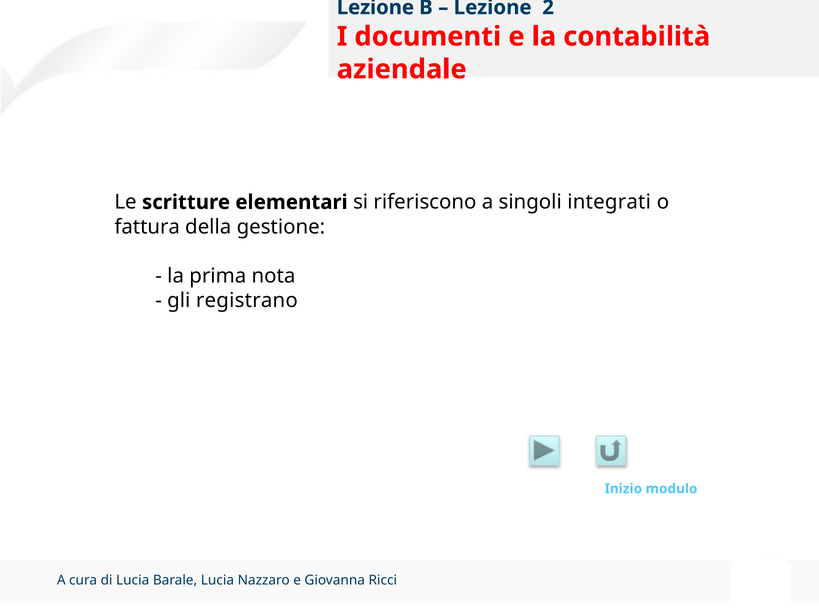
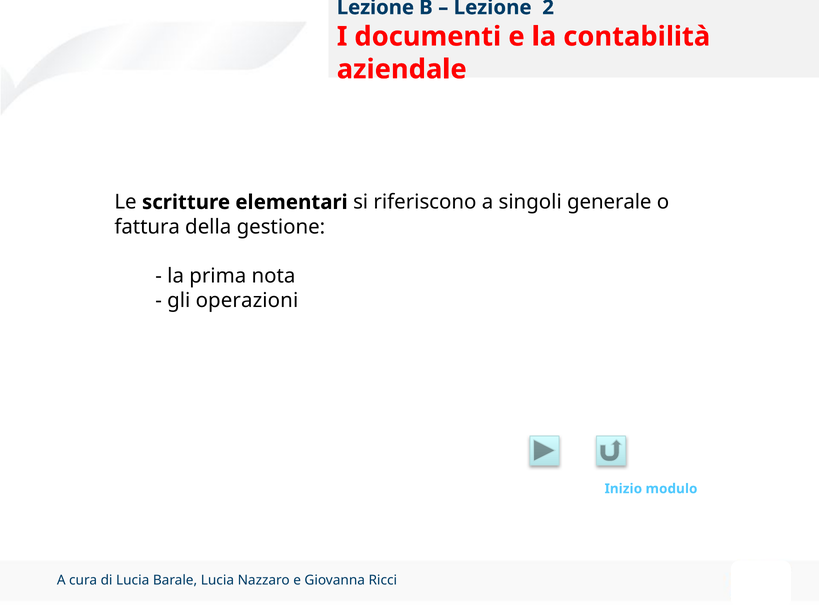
integrati: integrati -> generale
registrano: registrano -> operazioni
